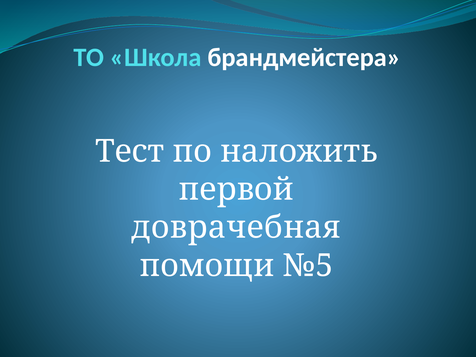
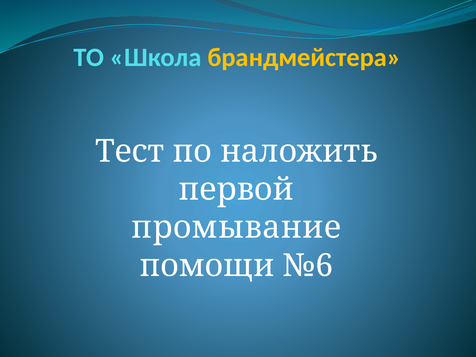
брандмейстера colour: white -> yellow
доврачебная: доврачебная -> промывание
№5: №5 -> №6
